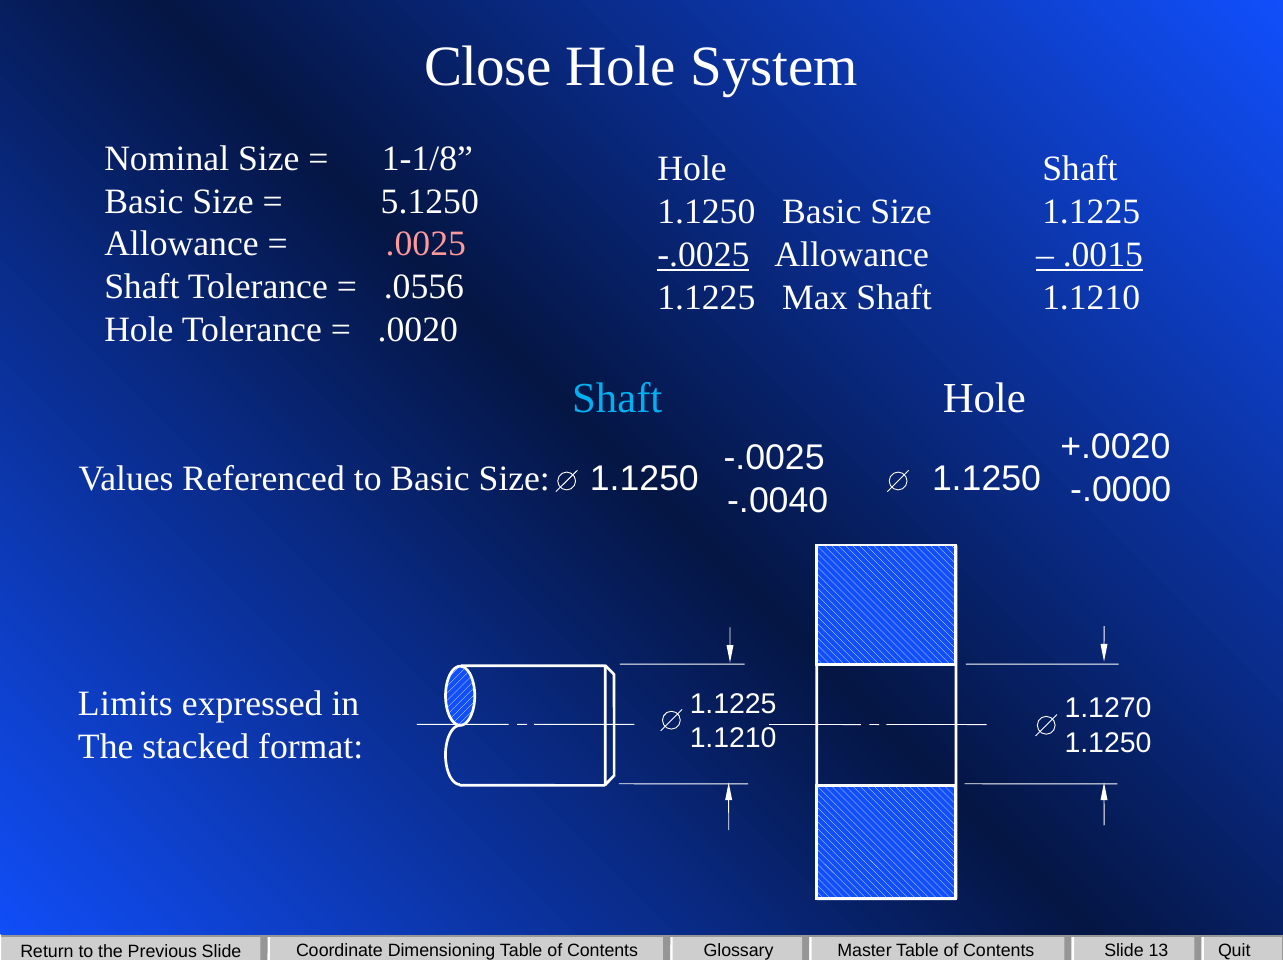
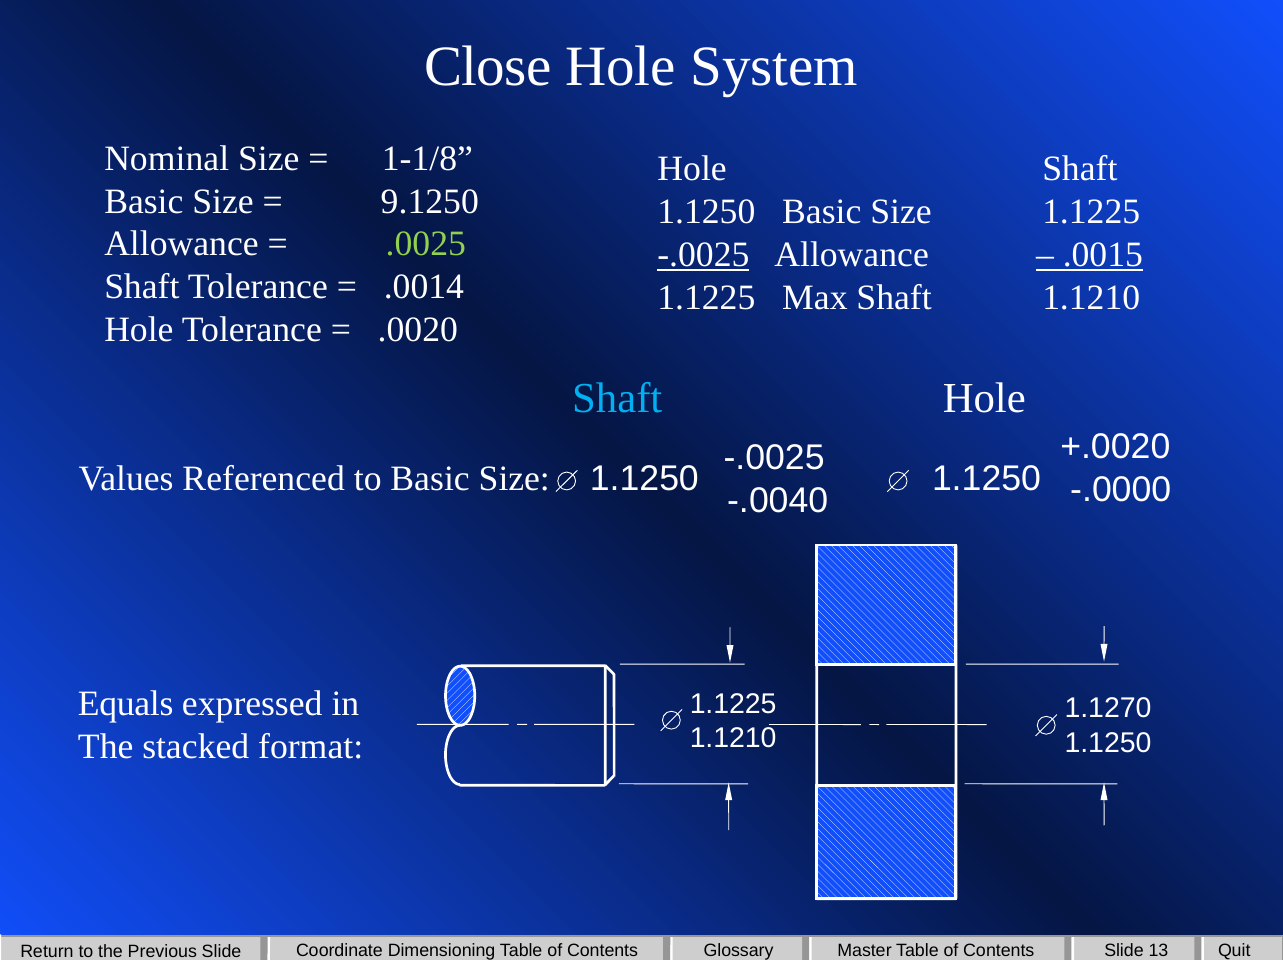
5.1250: 5.1250 -> 9.1250
.0025 colour: pink -> light green
.0556: .0556 -> .0014
Limits: Limits -> Equals
